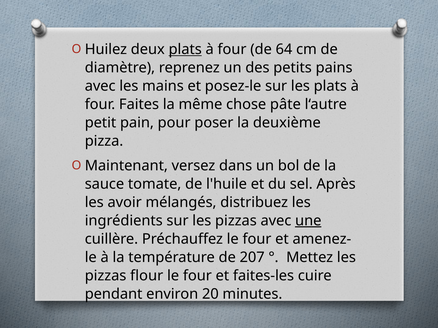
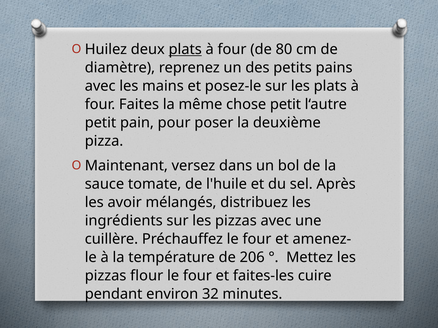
64: 64 -> 80
chose pâte: pâte -> petit
une underline: present -> none
207: 207 -> 206
20: 20 -> 32
